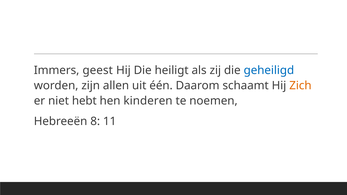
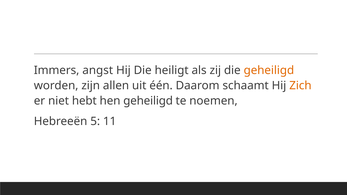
geest: geest -> angst
geheiligd at (269, 70) colour: blue -> orange
hen kinderen: kinderen -> geheiligd
8: 8 -> 5
